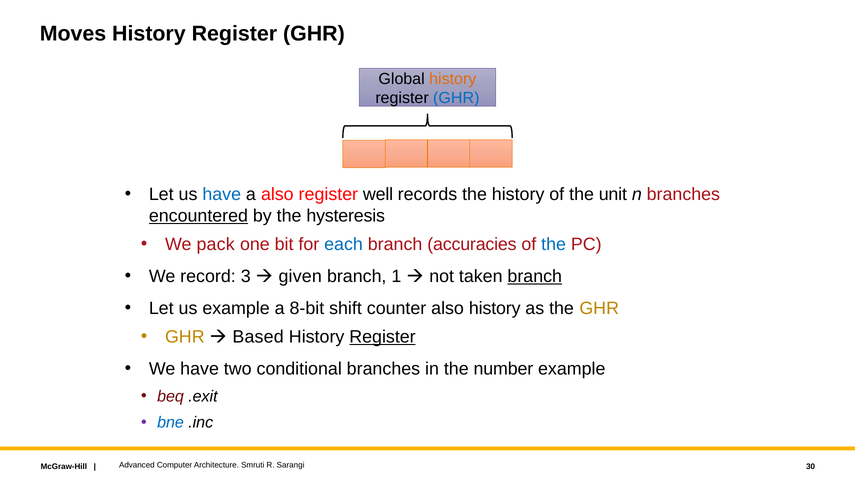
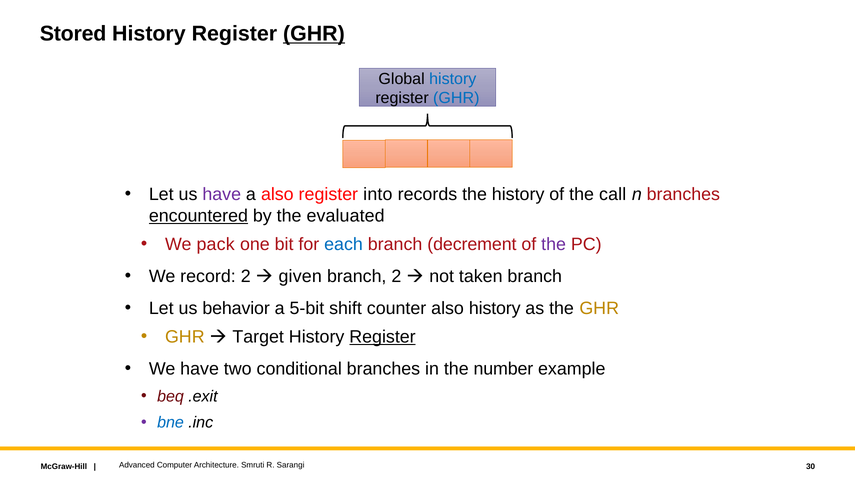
Moves: Moves -> Stored
GHR at (314, 34) underline: none -> present
history at (453, 79) colour: orange -> blue
have at (222, 194) colour: blue -> purple
well: well -> into
unit: unit -> call
hysteresis: hysteresis -> evaluated
accuracies: accuracies -> decrement
the at (554, 244) colour: blue -> purple
record 3: 3 -> 2
branch 1: 1 -> 2
branch at (535, 276) underline: present -> none
us example: example -> behavior
8-bit: 8-bit -> 5-bit
Based: Based -> Target
